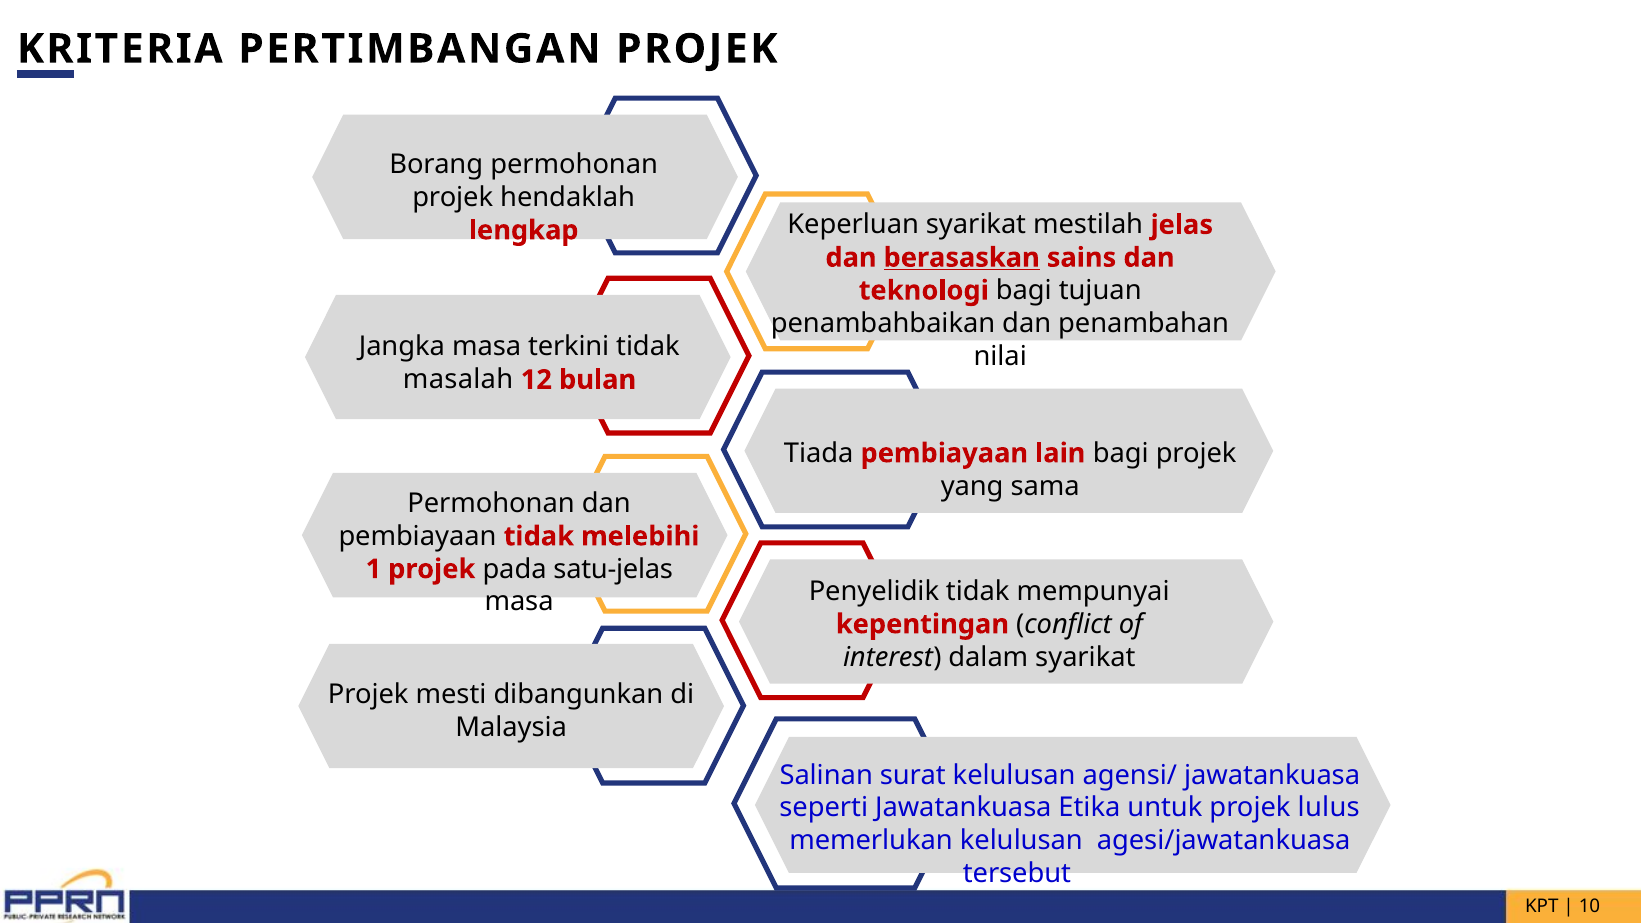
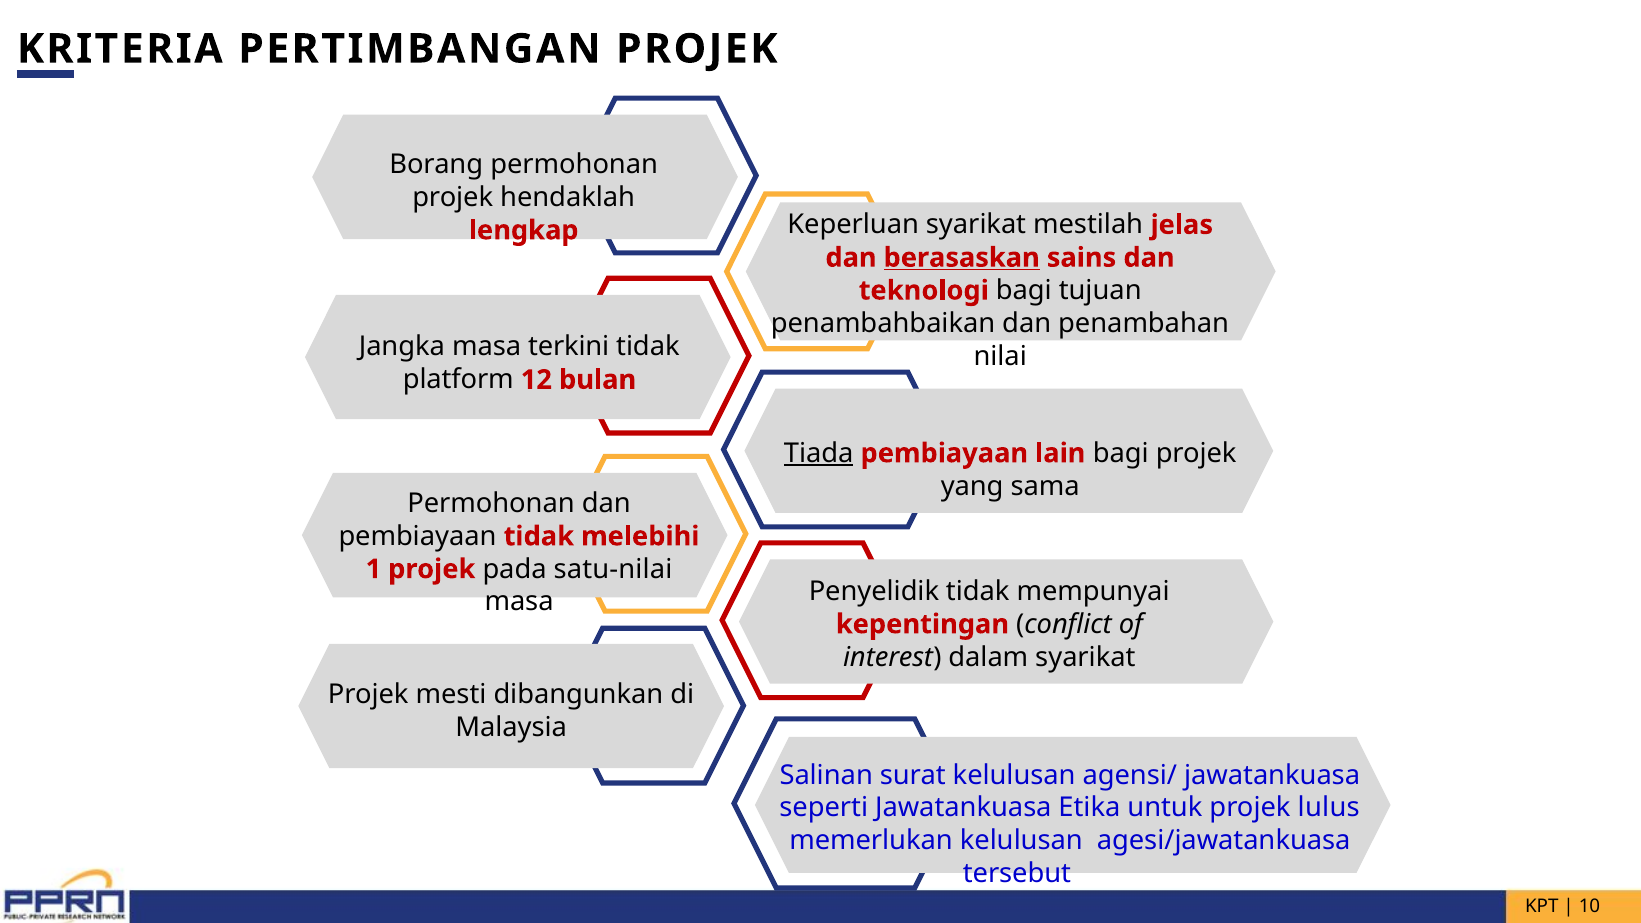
masalah: masalah -> platform
Tiada underline: none -> present
satu-jelas: satu-jelas -> satu-nilai
